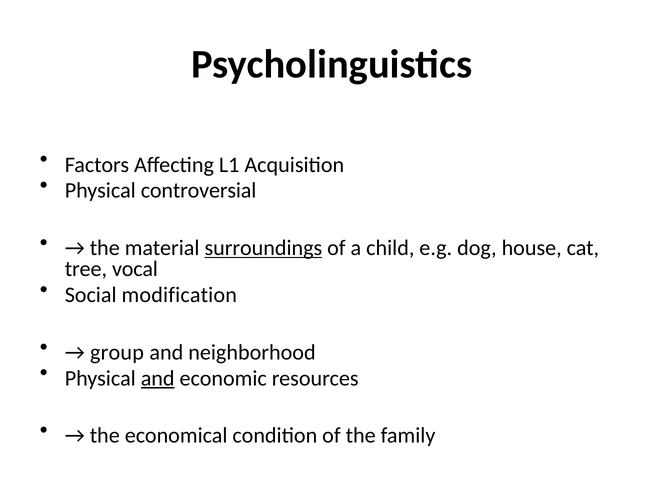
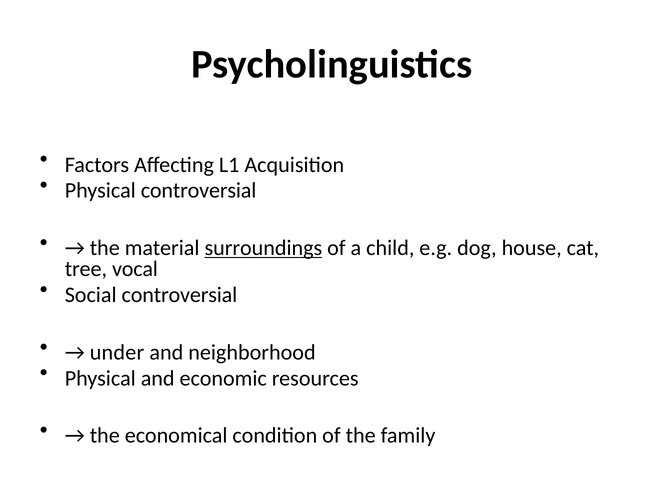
Social modification: modification -> controversial
group: group -> under
and at (158, 378) underline: present -> none
